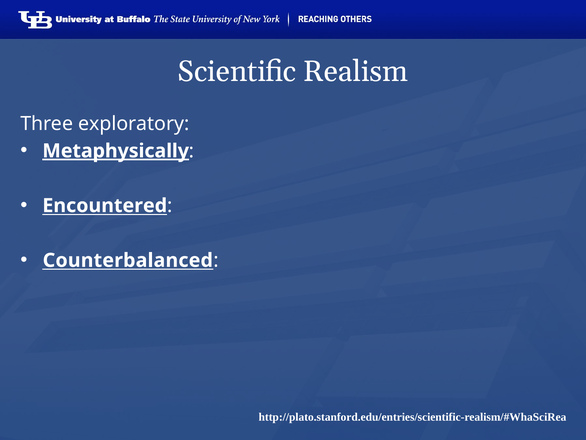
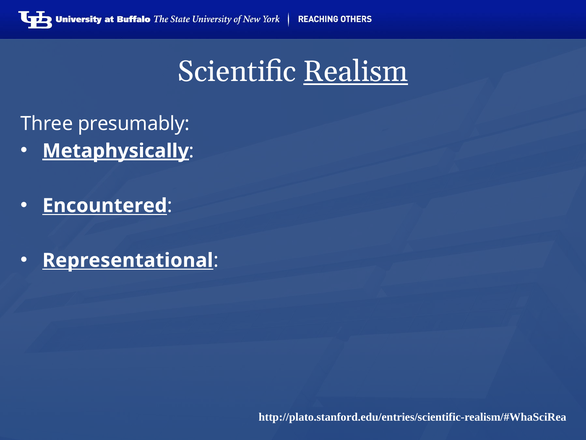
Realism underline: none -> present
exploratory: exploratory -> presumably
Counterbalanced: Counterbalanced -> Representational
